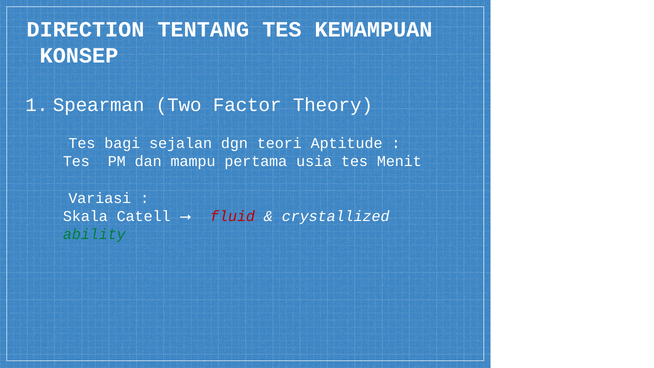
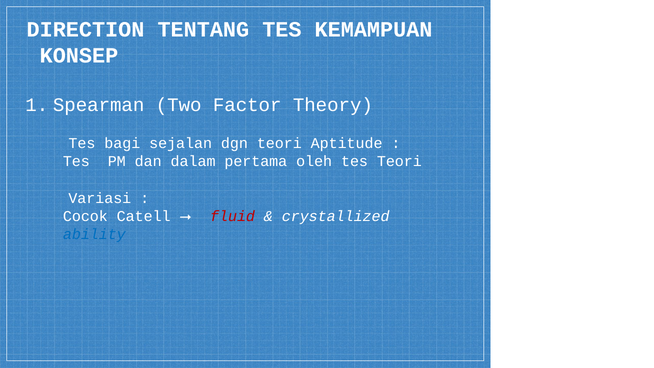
mampu: mampu -> dalam
usia: usia -> oleh
tes Menit: Menit -> Teori
Skala: Skala -> Cocok
ability colour: green -> blue
